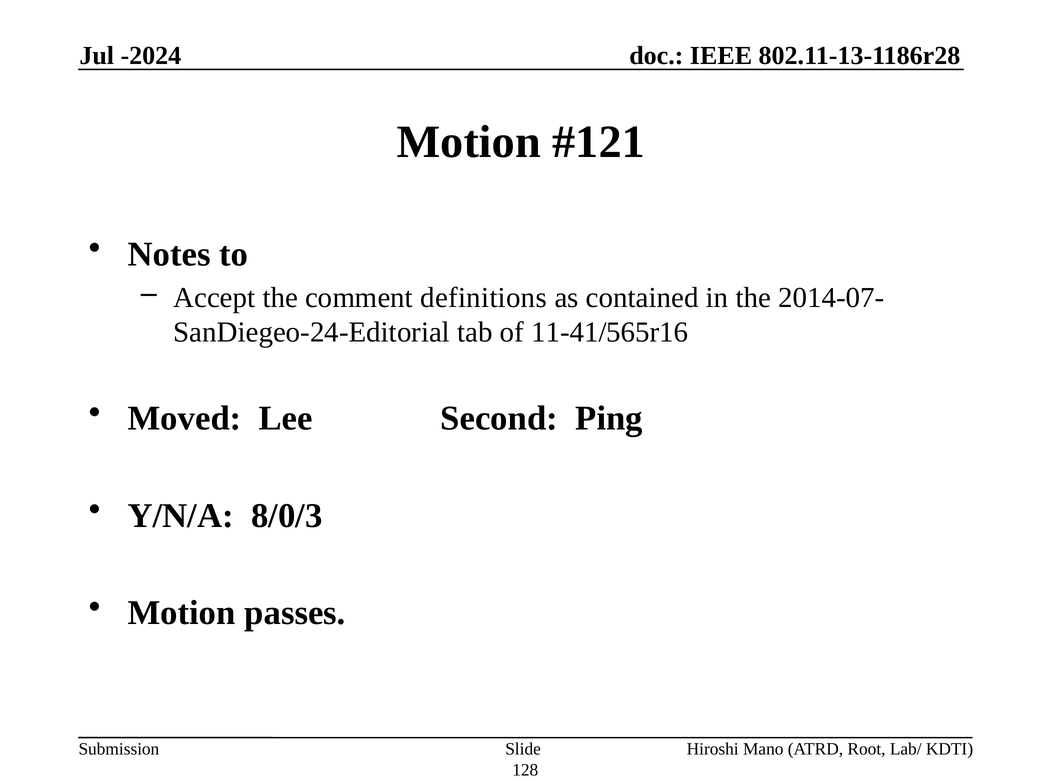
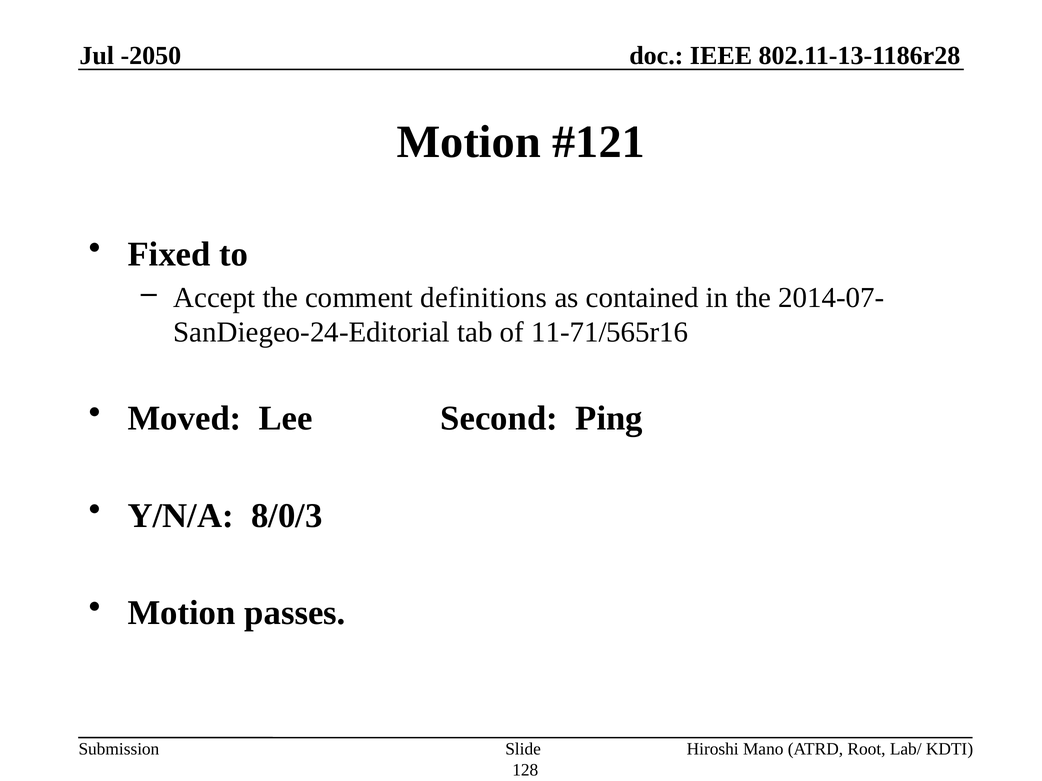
-2024: -2024 -> -2050
Notes: Notes -> Fixed
11-41/565r16: 11-41/565r16 -> 11-71/565r16
